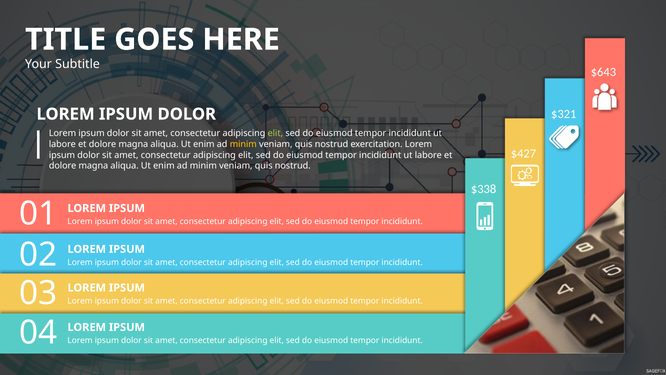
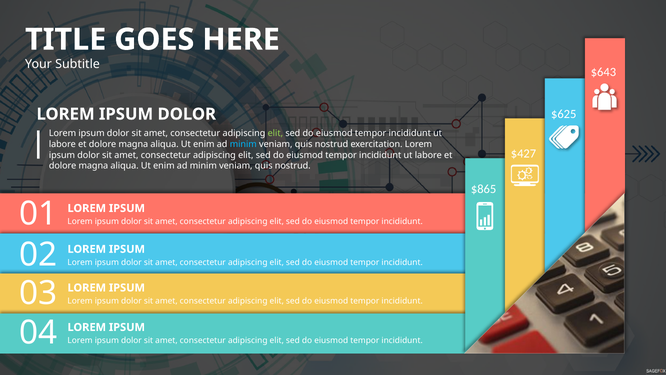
$321: $321 -> $625
minim at (243, 144) colour: yellow -> light blue
$338: $338 -> $865
